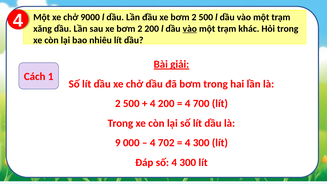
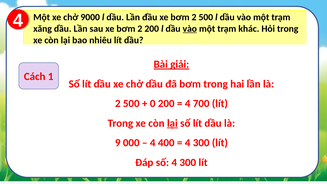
4 at (153, 104): 4 -> 0
lại at (172, 123) underline: none -> present
702: 702 -> 400
